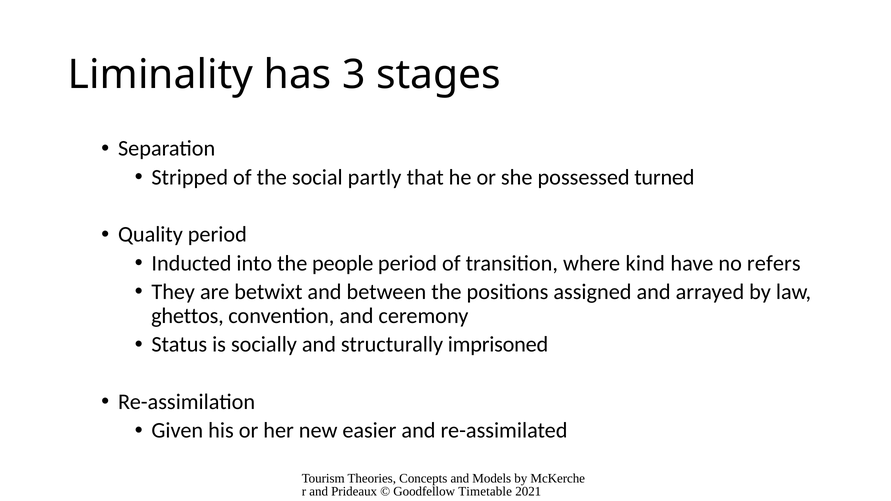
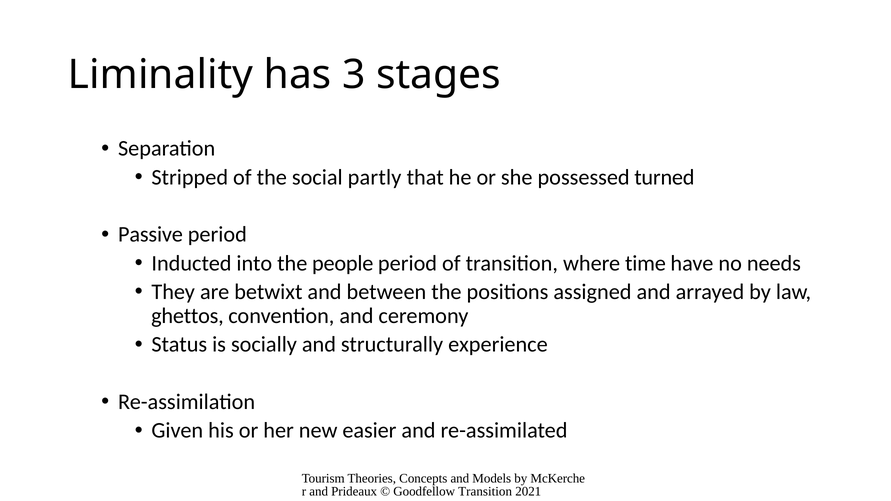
Quality: Quality -> Passive
kind: kind -> time
refers: refers -> needs
imprisoned: imprisoned -> experience
Goodfellow Timetable: Timetable -> Transition
